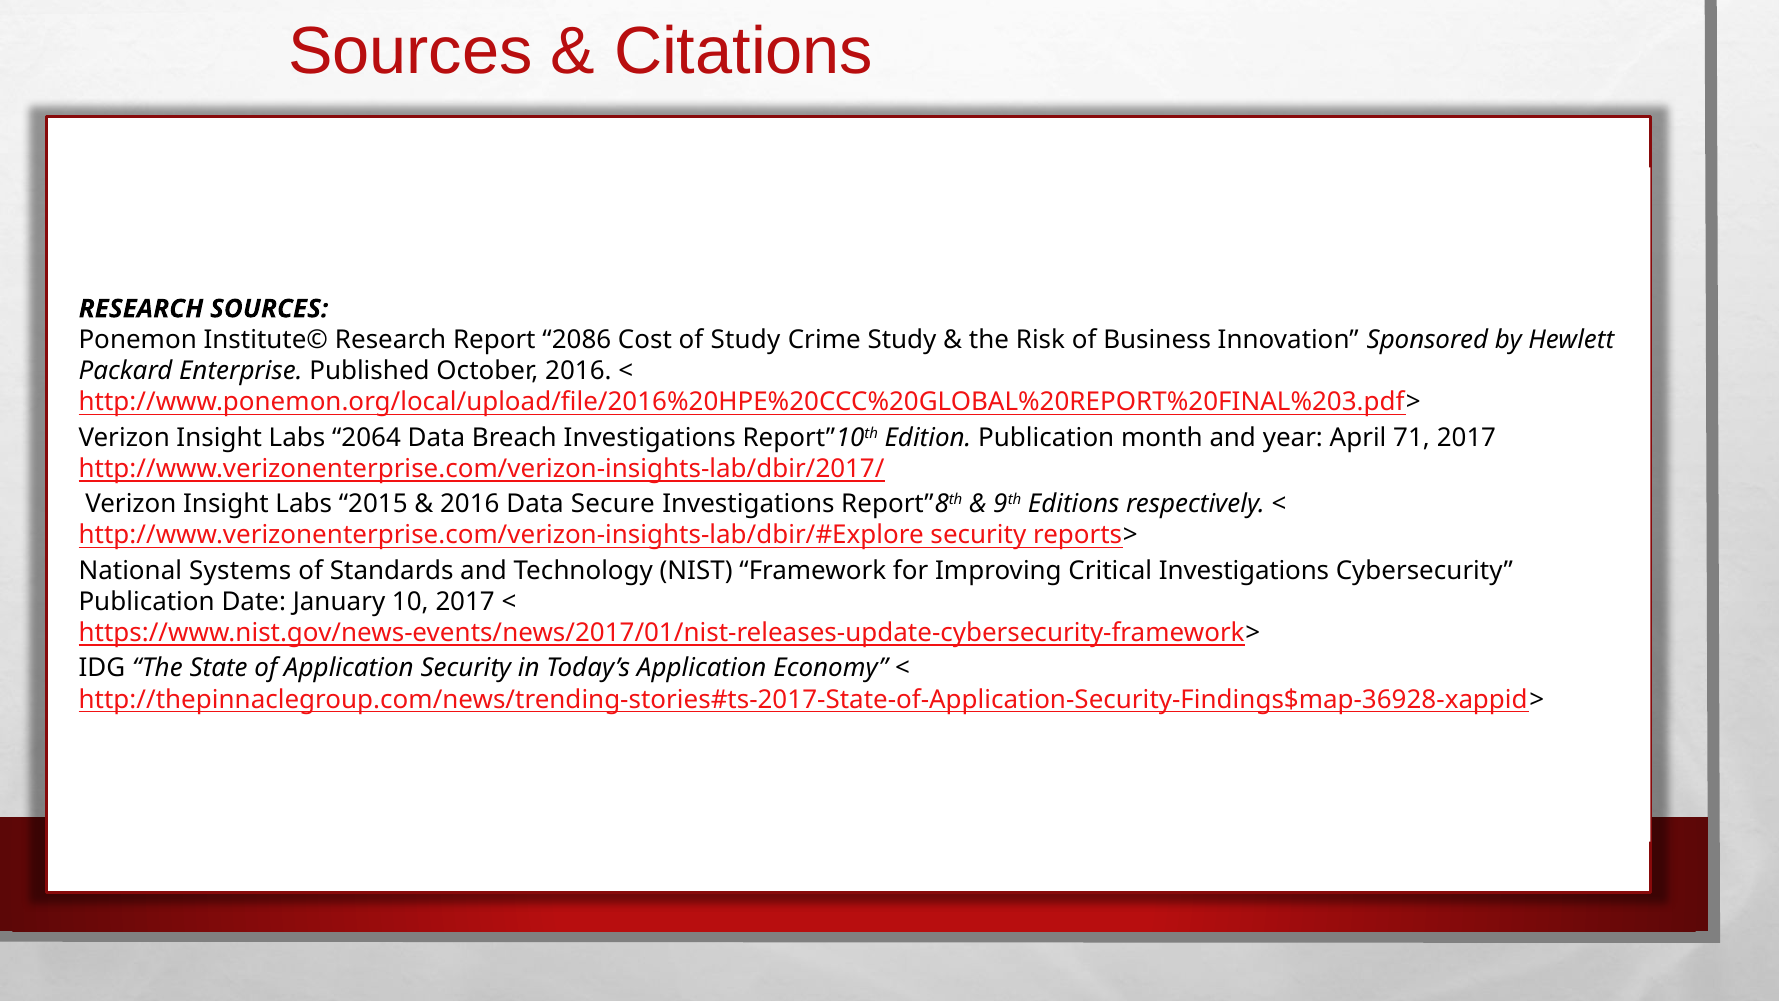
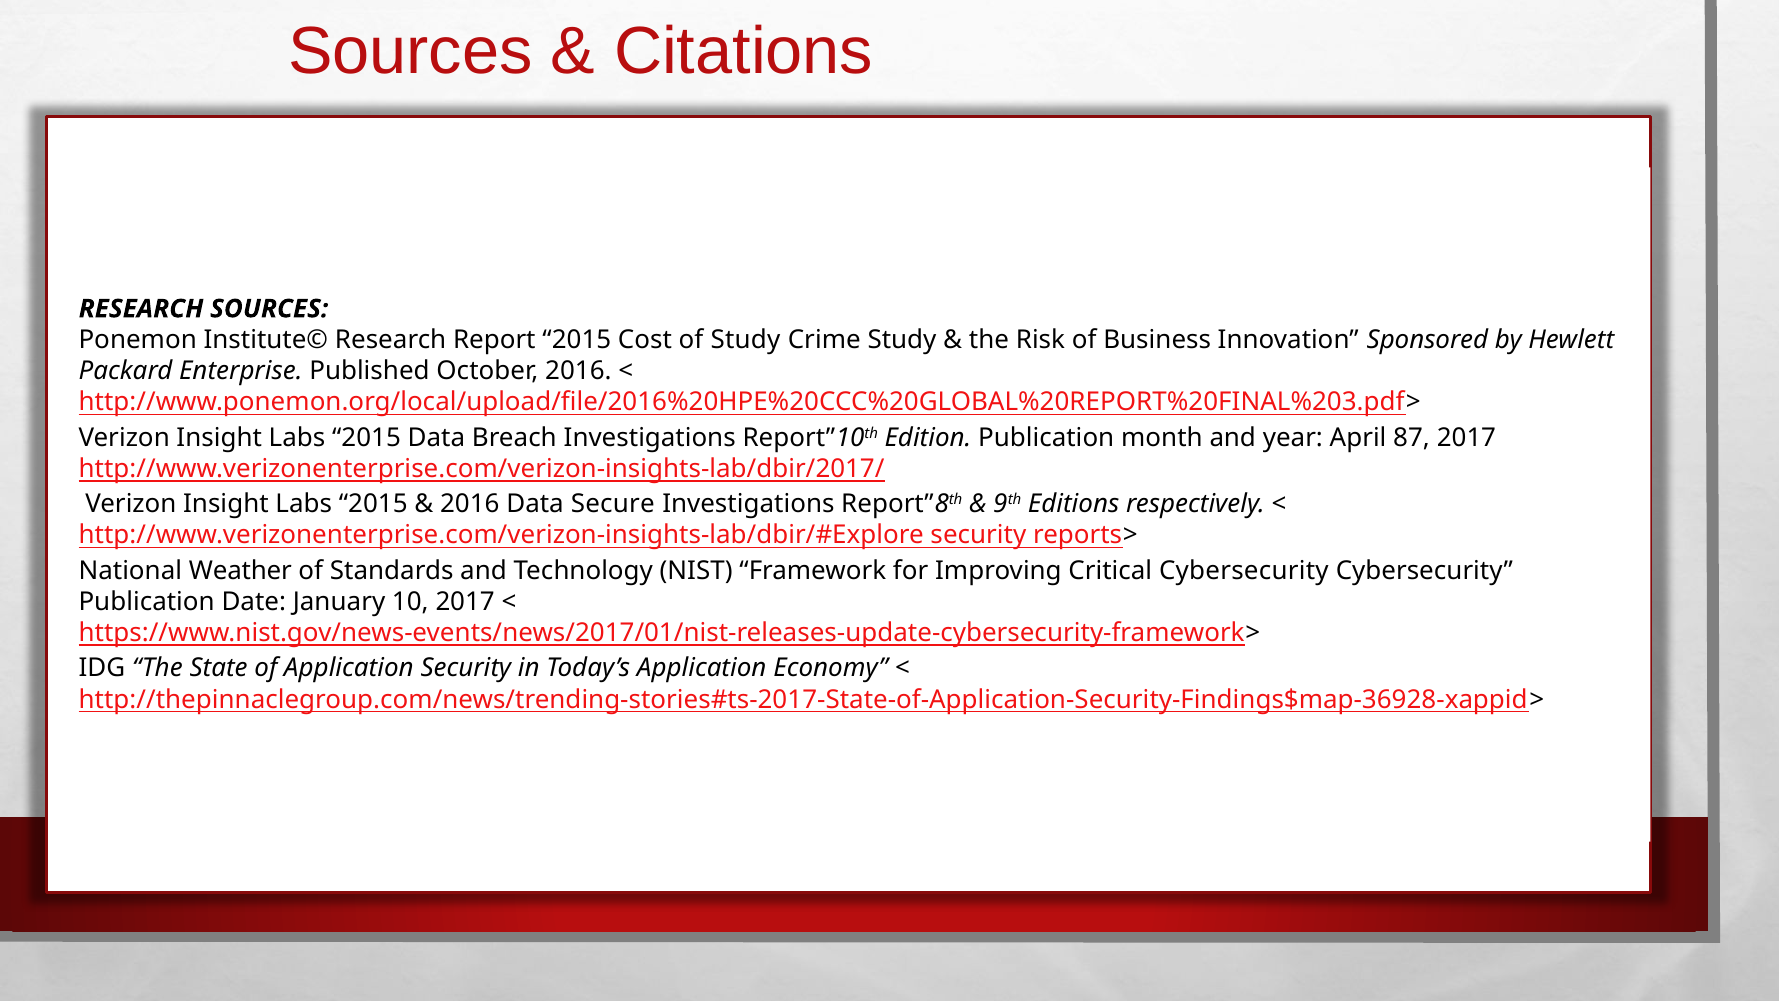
Report 2086: 2086 -> 2015
2064 at (367, 438): 2064 -> 2015
71: 71 -> 87
Systems: Systems -> Weather
Critical Investigations: Investigations -> Cybersecurity
